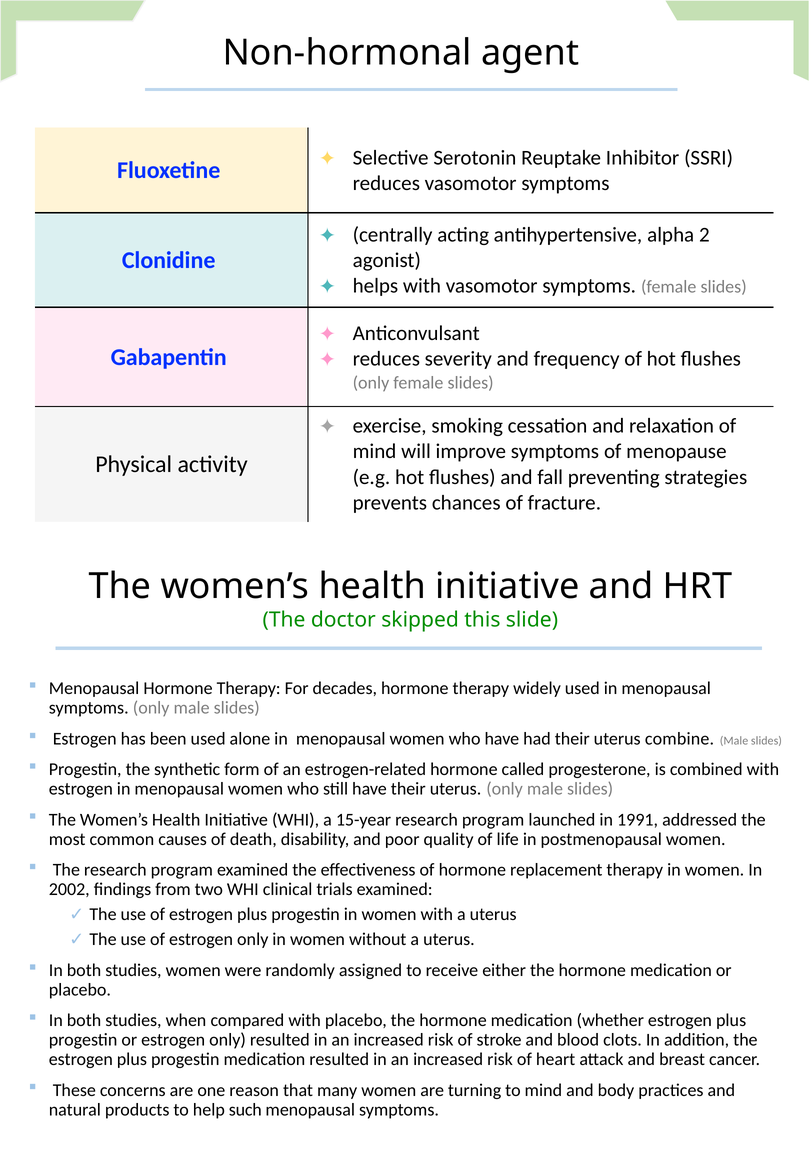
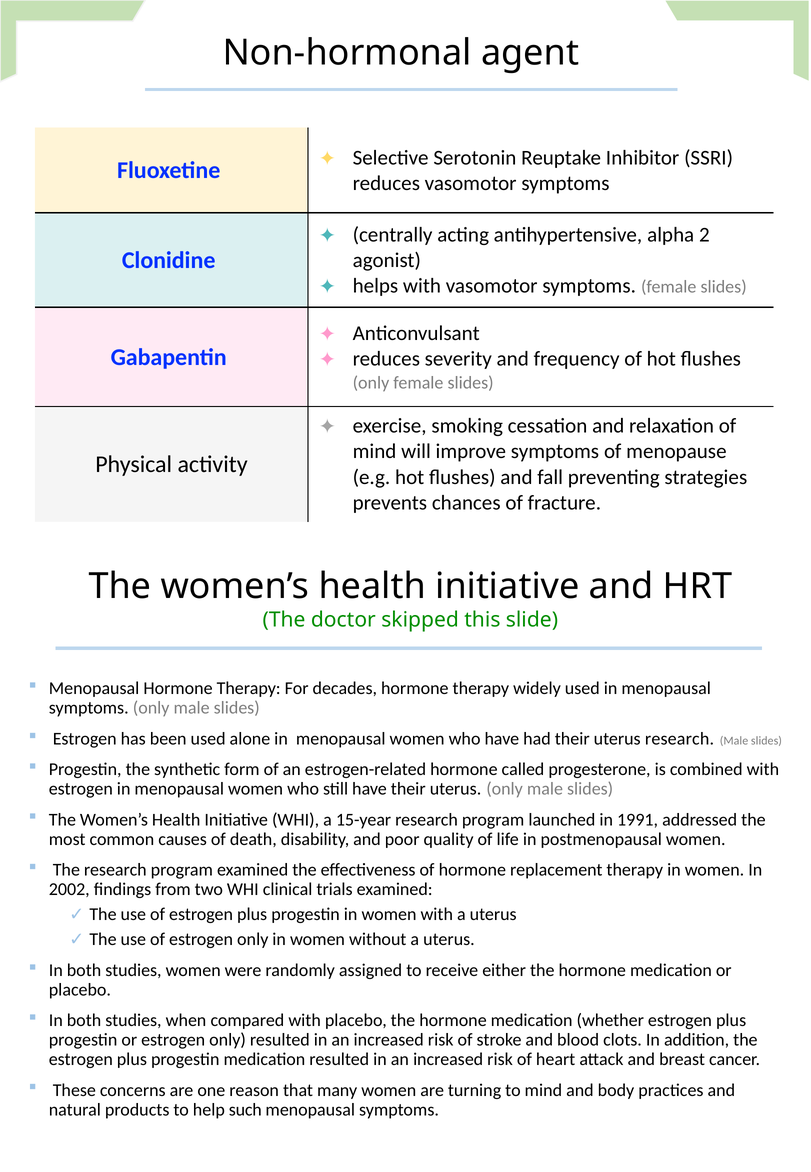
uterus combine: combine -> research
